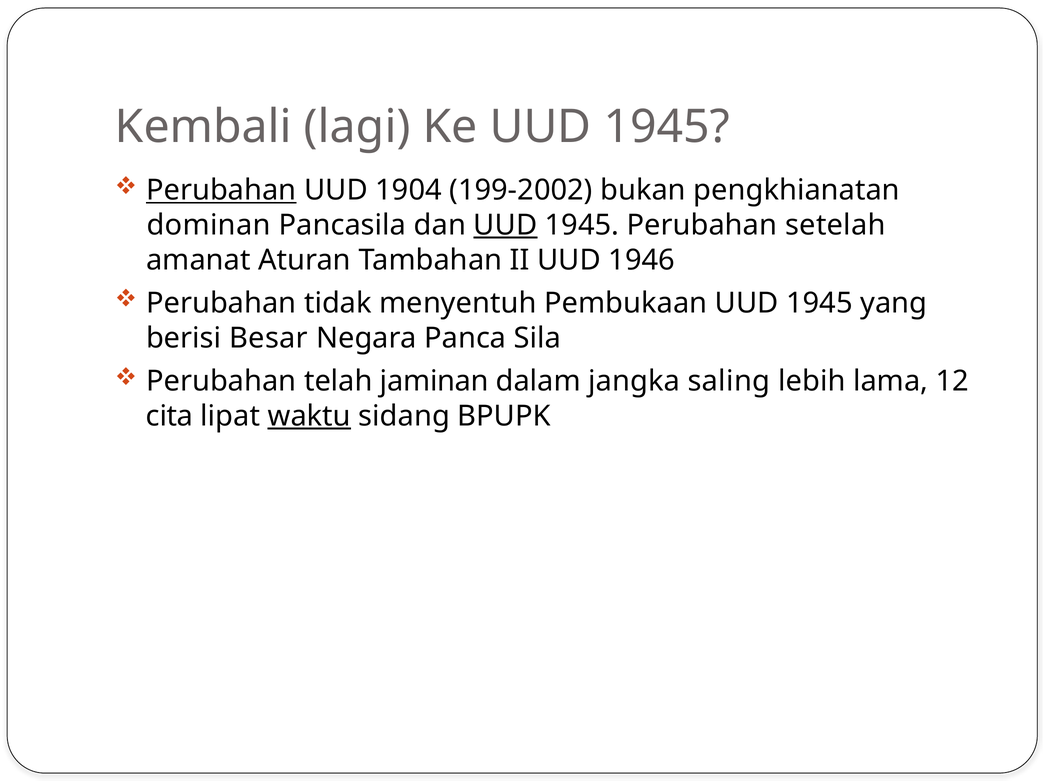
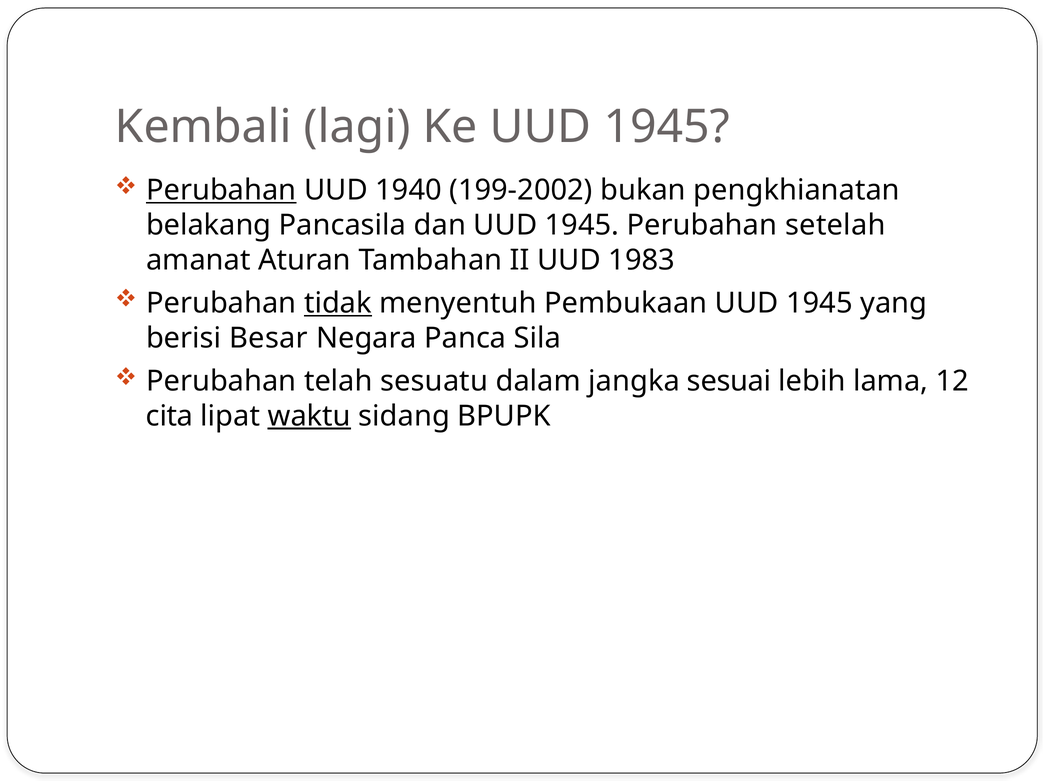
1904: 1904 -> 1940
dominan: dominan -> belakang
UUD at (505, 225) underline: present -> none
1946: 1946 -> 1983
tidak underline: none -> present
jaminan: jaminan -> sesuatu
saling: saling -> sesuai
